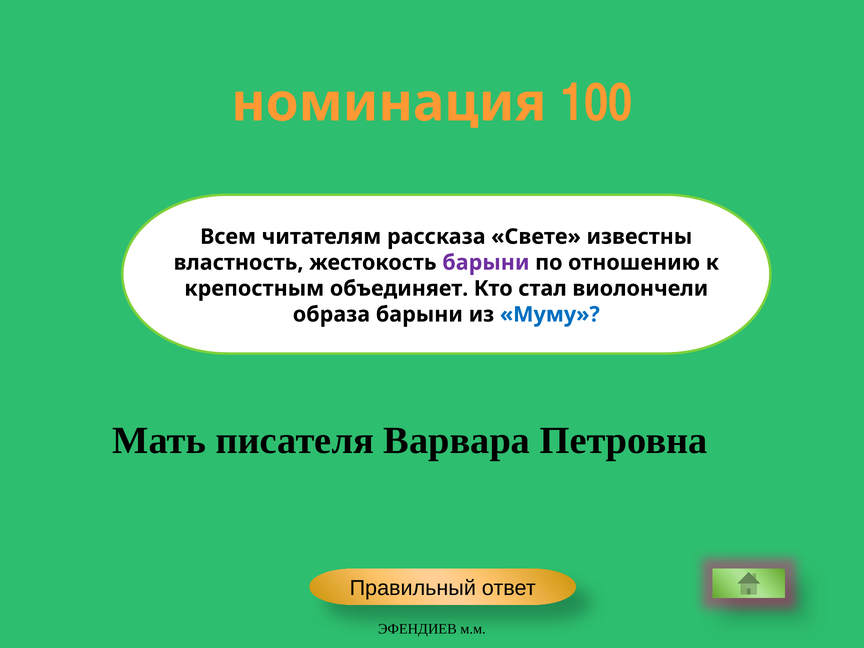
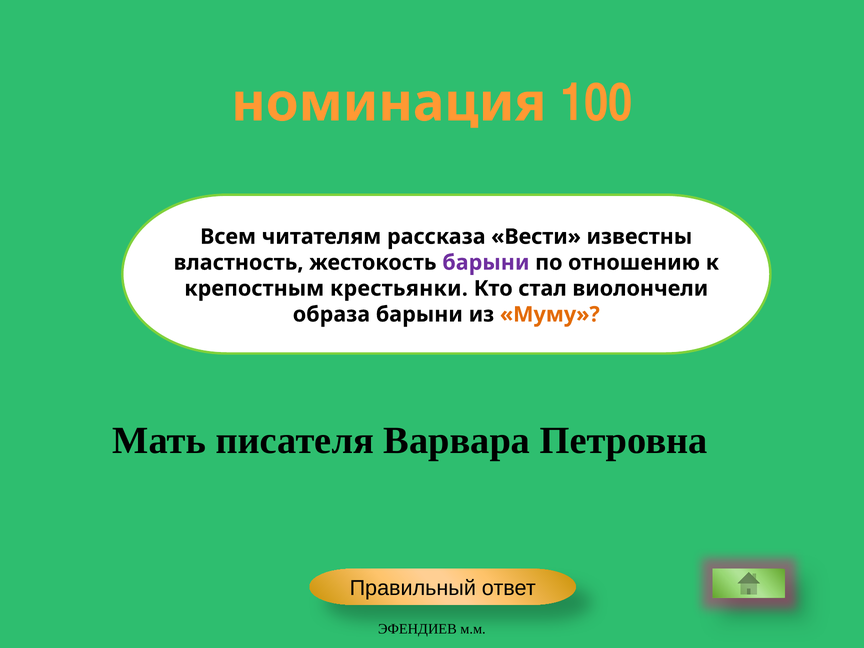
Свете: Свете -> Вести
объединяет: объединяет -> крестьянки
Муму colour: blue -> orange
